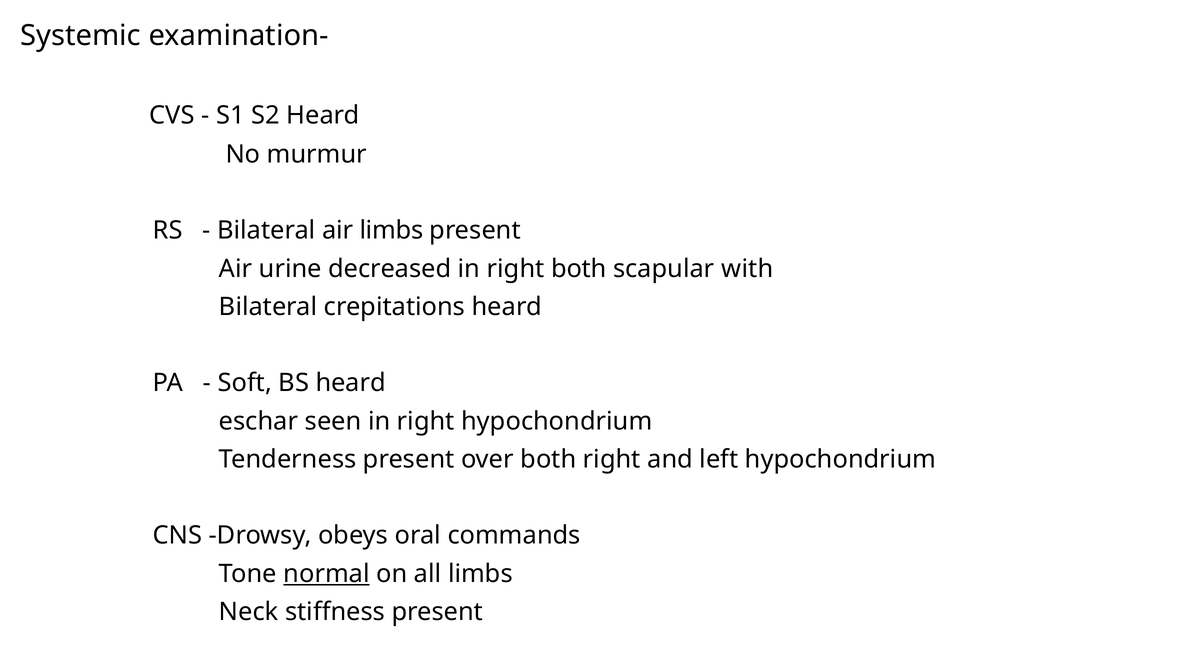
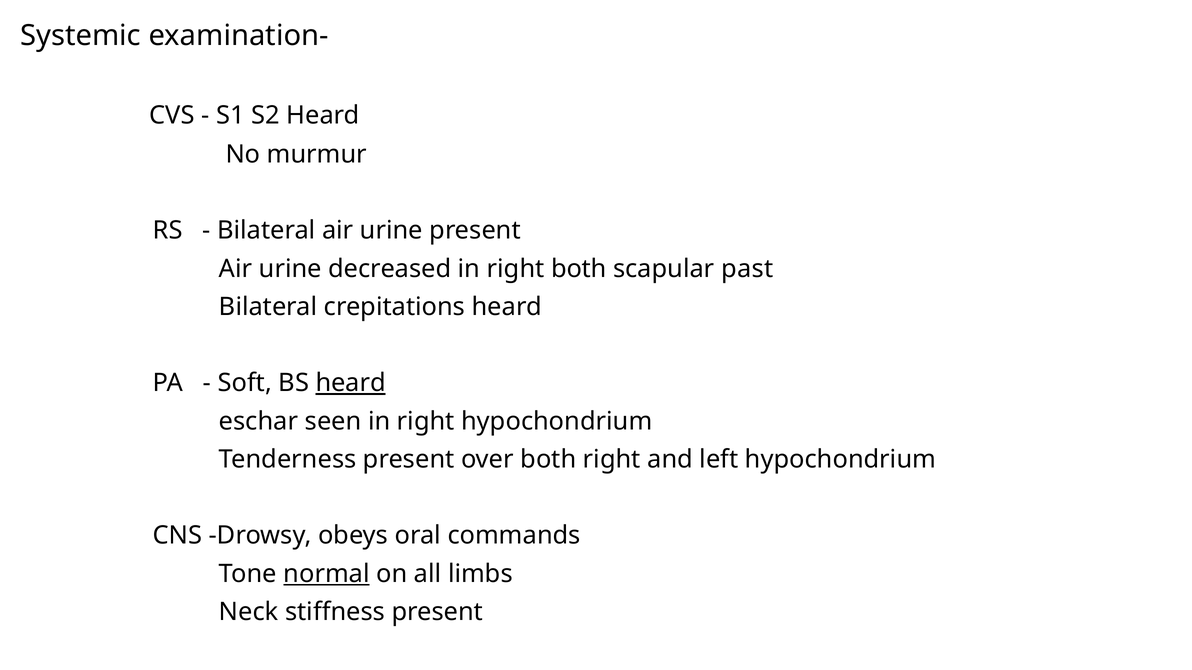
Bilateral air limbs: limbs -> urine
with: with -> past
heard at (351, 383) underline: none -> present
